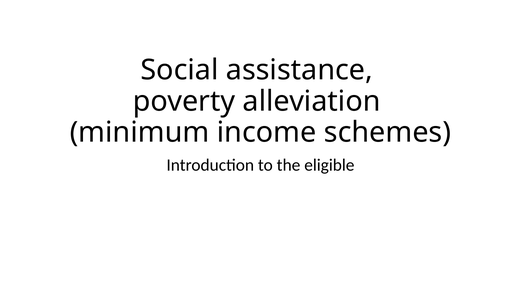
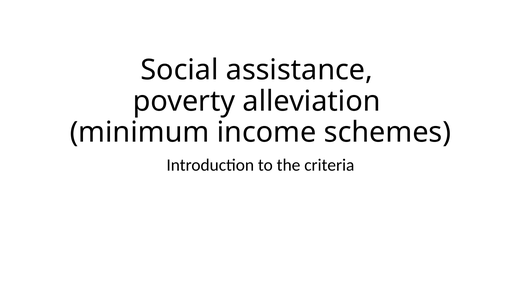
eligible: eligible -> criteria
